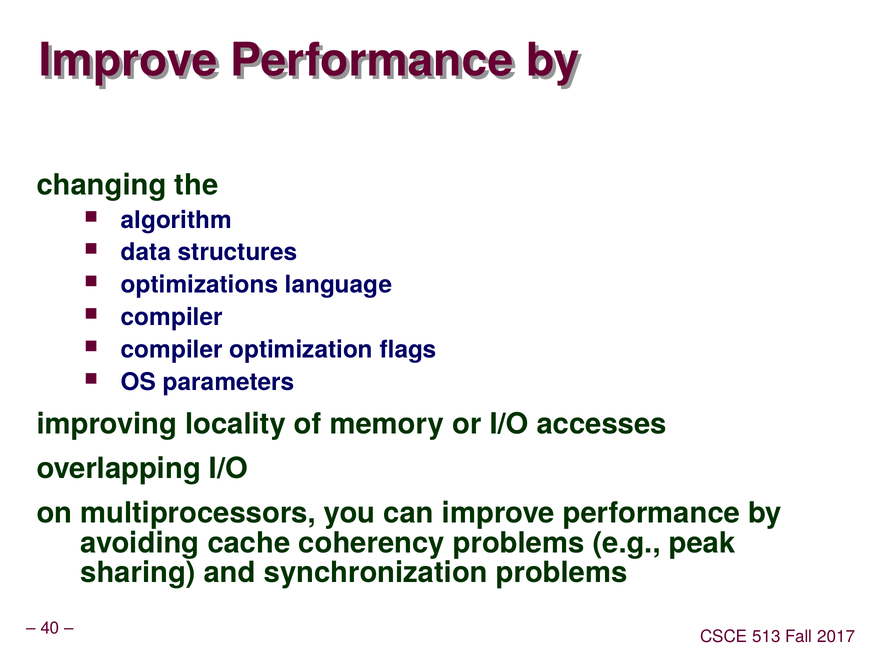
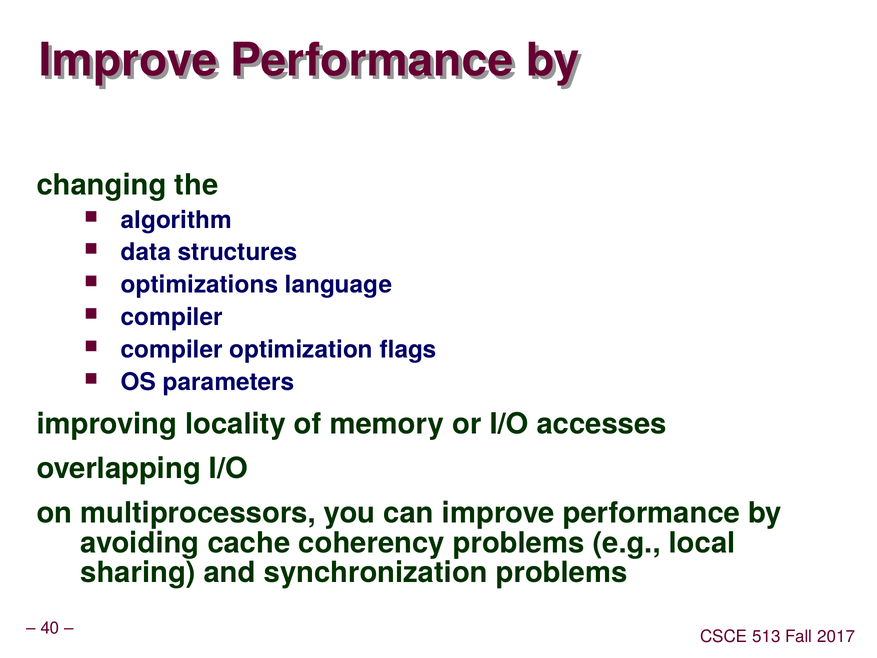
peak: peak -> local
